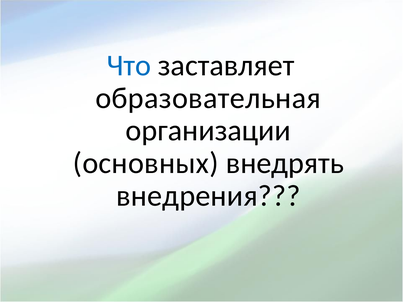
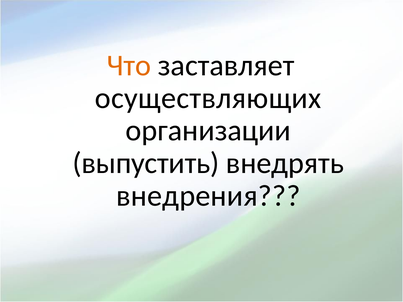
Что colour: blue -> orange
образовательная: образовательная -> осуществляющих
основных: основных -> выпустить
